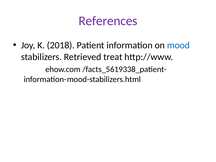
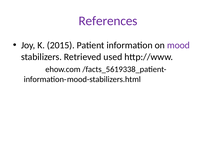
2018: 2018 -> 2015
mood colour: blue -> purple
treat: treat -> used
